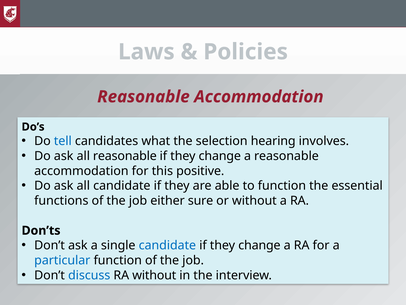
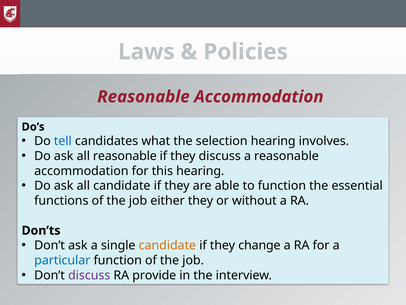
change at (220, 156): change -> discuss
this positive: positive -> hearing
either sure: sure -> they
candidate at (167, 245) colour: blue -> orange
discuss at (89, 275) colour: blue -> purple
RA without: without -> provide
